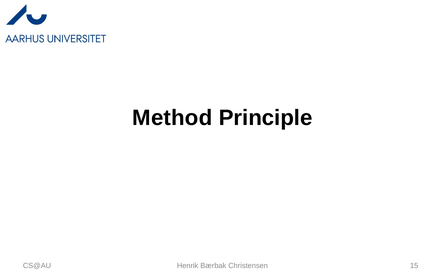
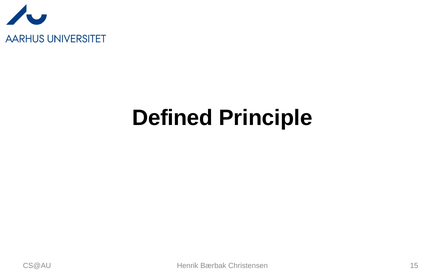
Method: Method -> Defined
